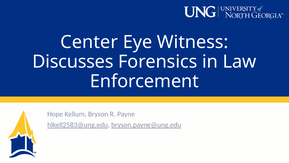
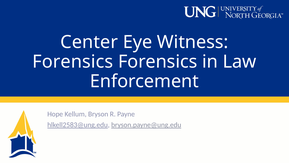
Discusses at (73, 62): Discusses -> Forensics
